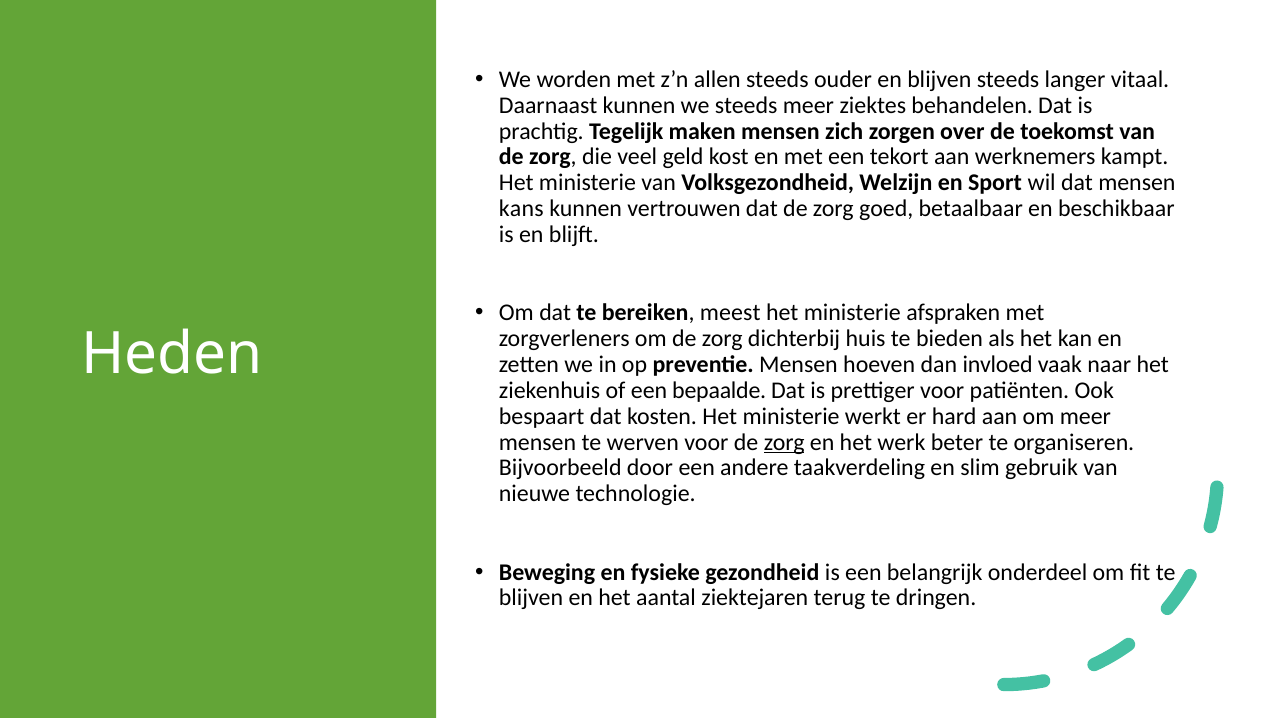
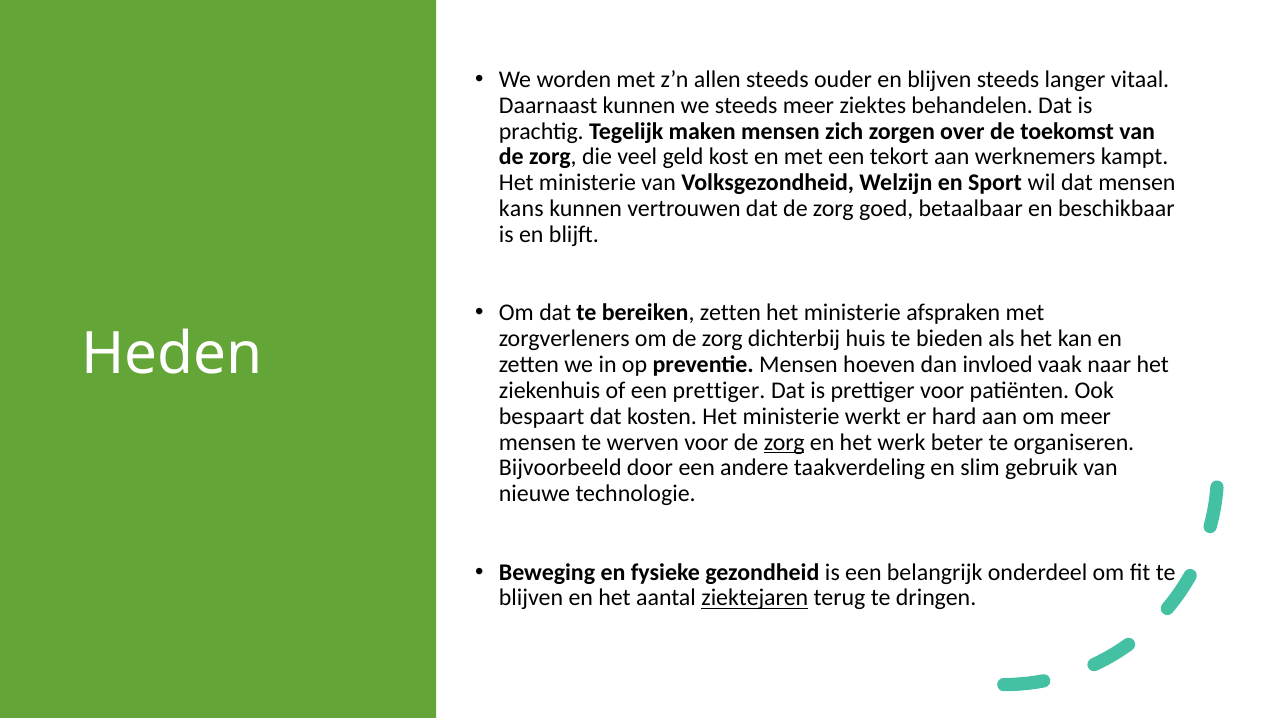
bereiken meest: meest -> zetten
een bepaalde: bepaalde -> prettiger
ziektejaren underline: none -> present
